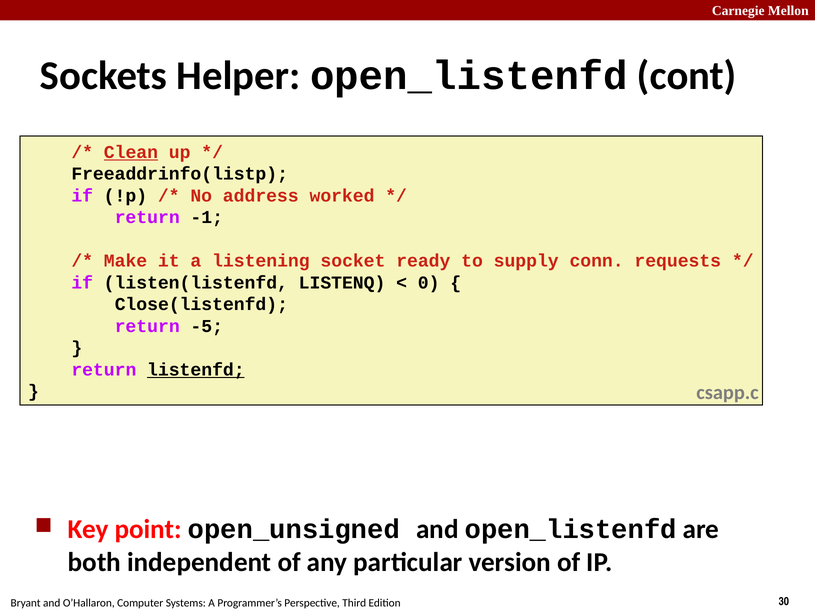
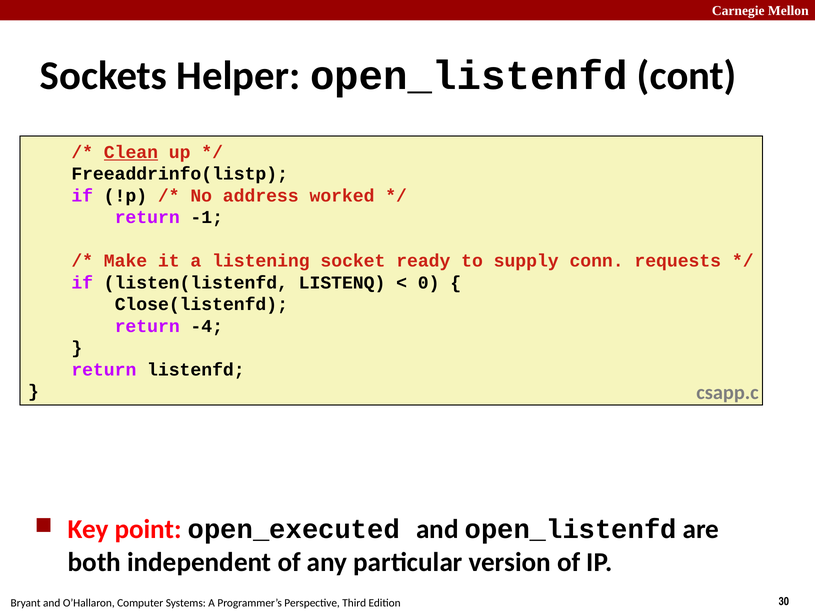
-5: -5 -> -4
listenfd underline: present -> none
open_unsigned: open_unsigned -> open_executed
